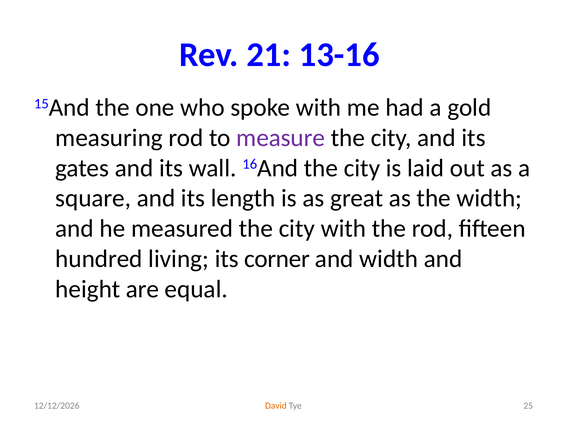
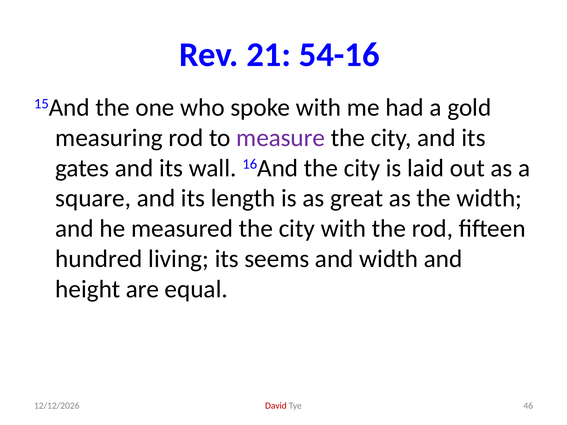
13-16: 13-16 -> 54-16
corner: corner -> seems
David colour: orange -> red
25: 25 -> 46
